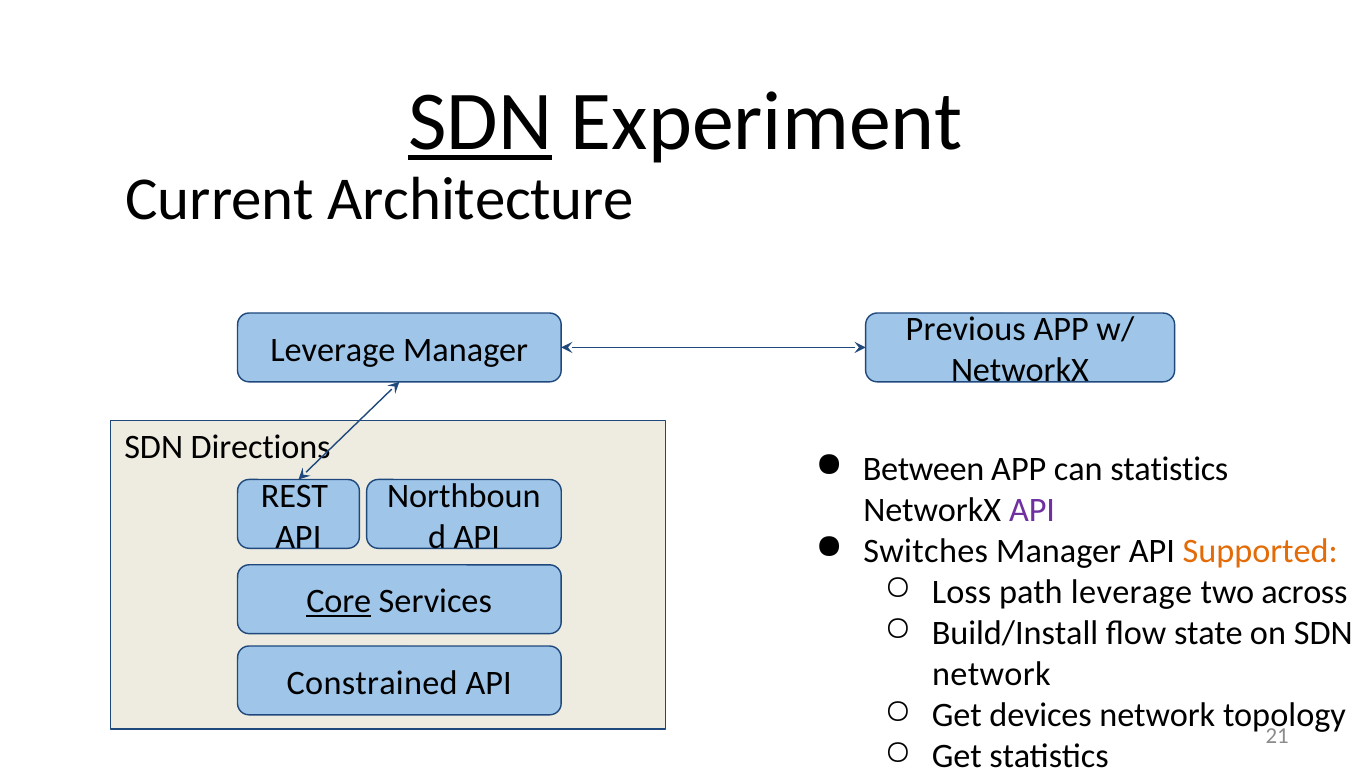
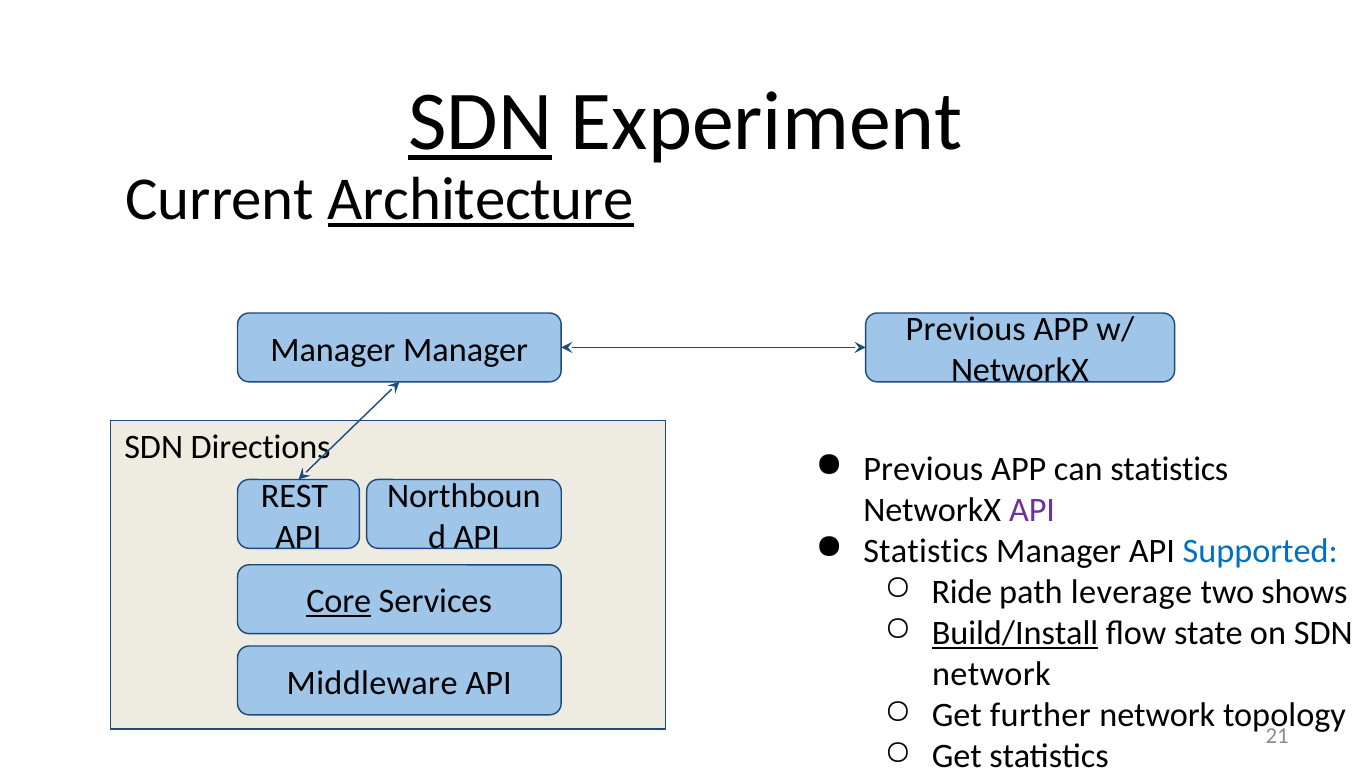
Architecture underline: none -> present
Leverage at (333, 350): Leverage -> Manager
Between at (924, 469): Between -> Previous
Switches at (926, 551): Switches -> Statistics
Supported colour: orange -> blue
Loss: Loss -> Ride
across: across -> shows
Build/Install underline: none -> present
Constrained: Constrained -> Middleware
devices: devices -> further
